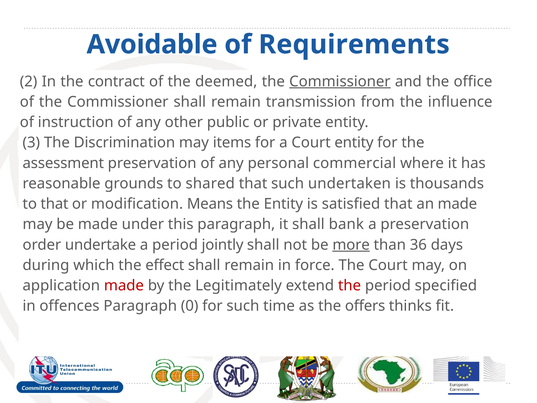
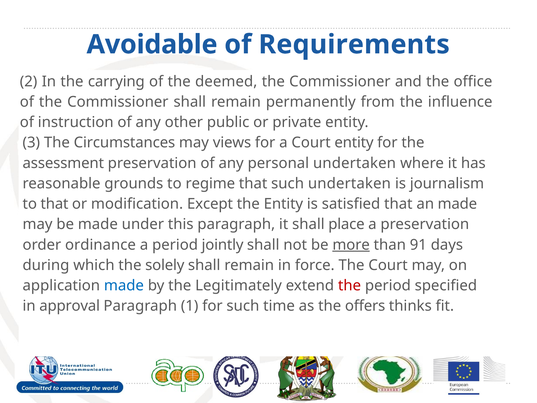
contract: contract -> carrying
Commissioner at (340, 81) underline: present -> none
transmission: transmission -> permanently
Discrimination: Discrimination -> Circumstances
items: items -> views
personal commercial: commercial -> undertaken
shared: shared -> regime
thousands: thousands -> journalism
Means: Means -> Except
bank: bank -> place
undertake: undertake -> ordinance
36: 36 -> 91
effect: effect -> solely
made at (124, 285) colour: red -> blue
offences: offences -> approval
0: 0 -> 1
